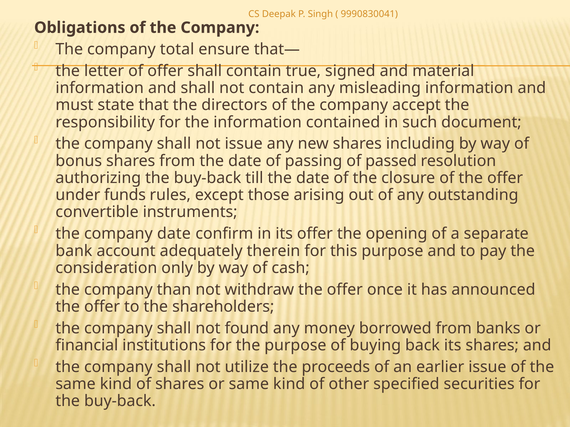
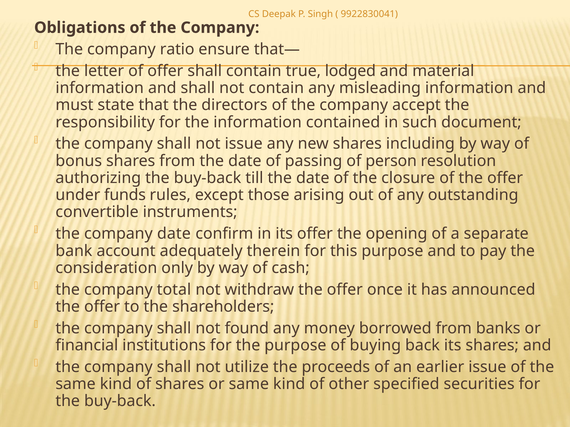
9990830041: 9990830041 -> 9922830041
total: total -> ratio
signed: signed -> lodged
passed: passed -> person
than: than -> total
